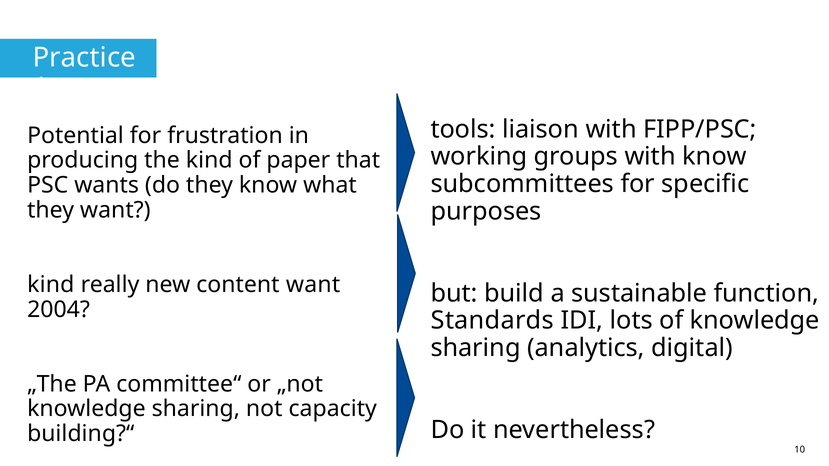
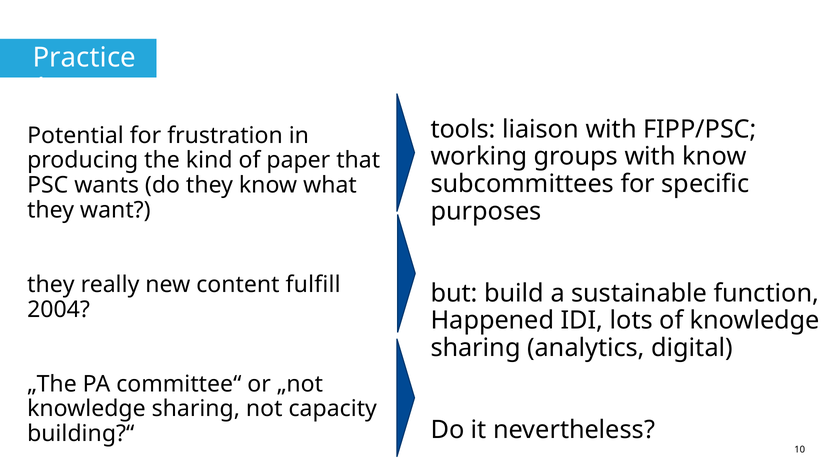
kind at (51, 285): kind -> they
content want: want -> fulfill
Standards: Standards -> Happened
